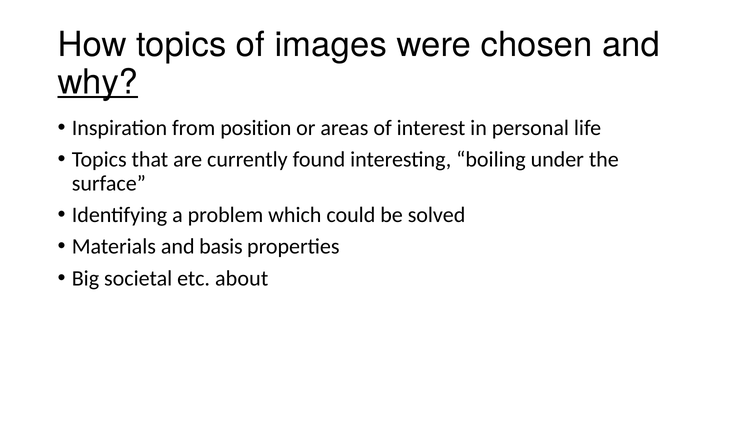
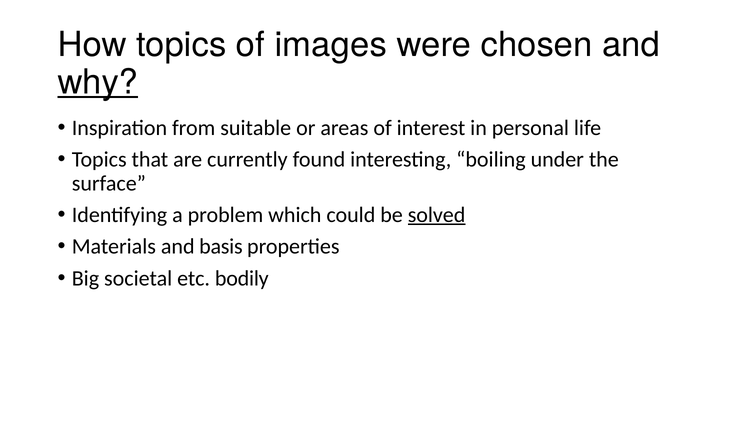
position: position -> suitable
solved underline: none -> present
about: about -> bodily
